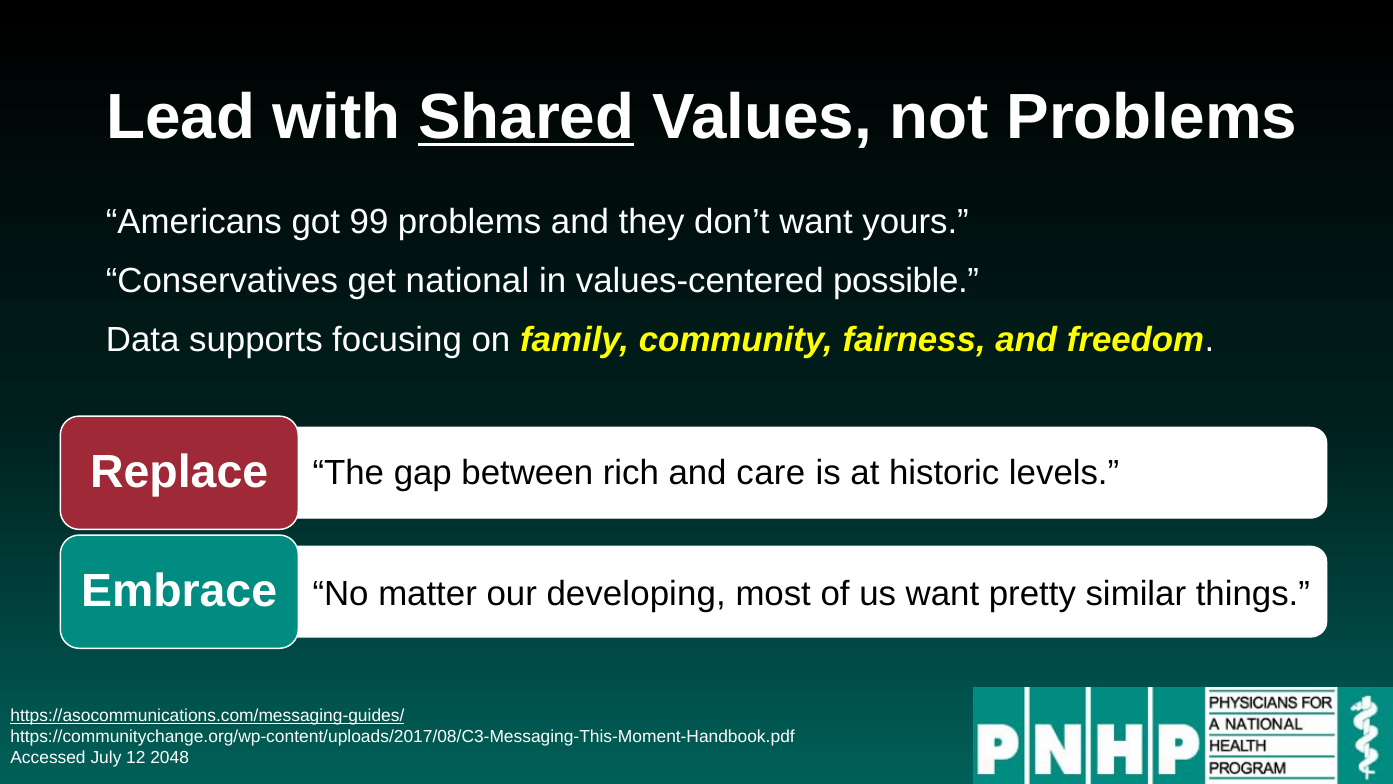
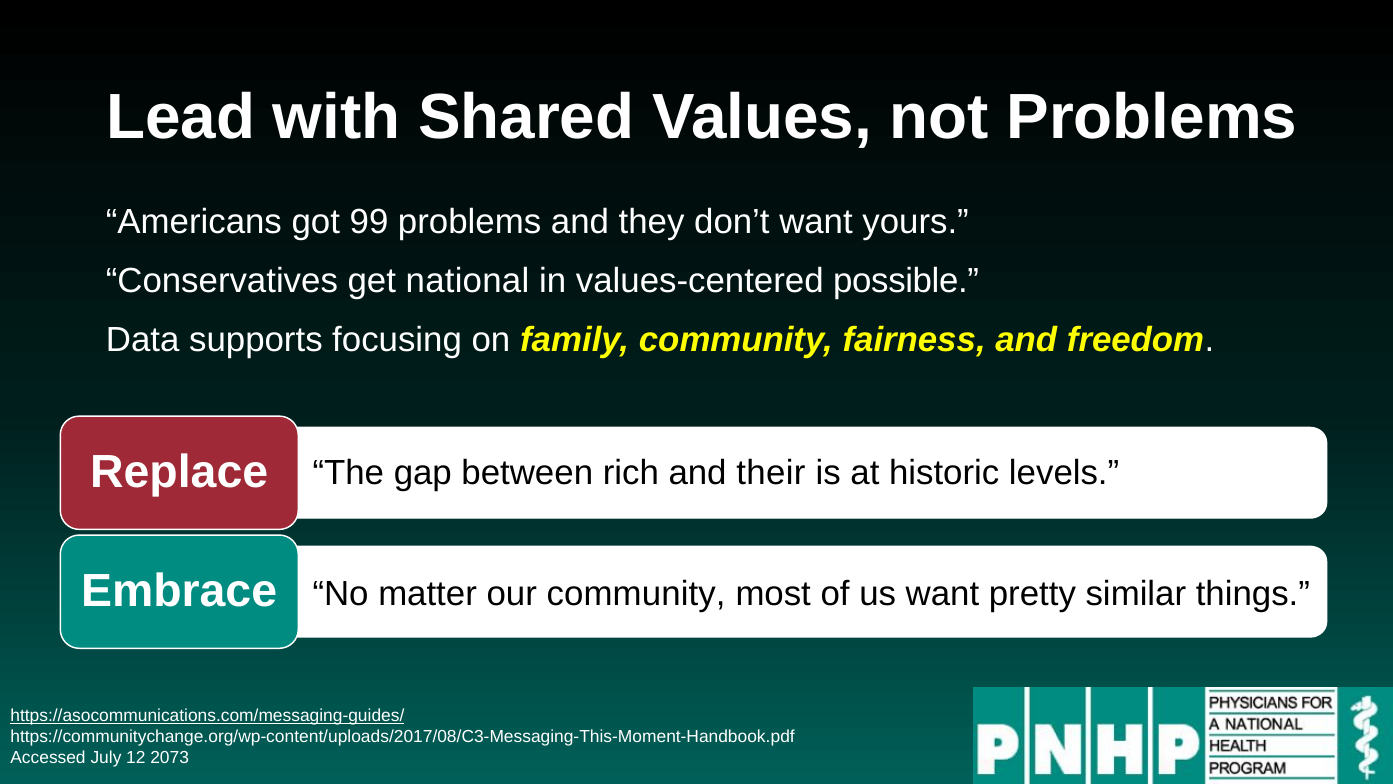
Shared underline: present -> none
care: care -> their
our developing: developing -> community
2048: 2048 -> 2073
